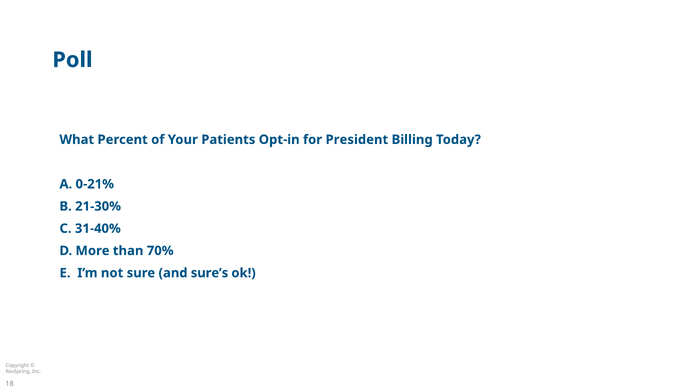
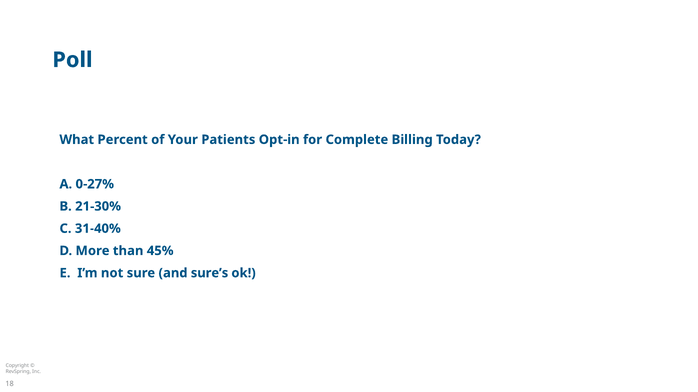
President: President -> Complete
0-21%: 0-21% -> 0-27%
70%: 70% -> 45%
